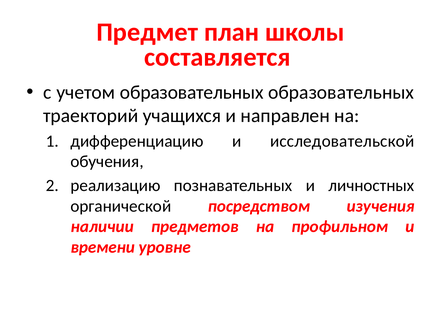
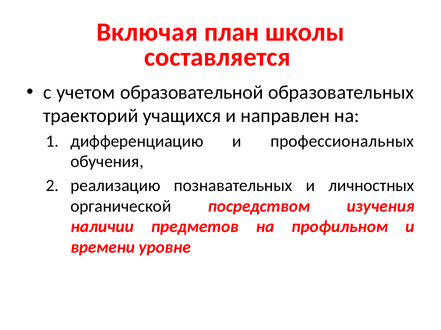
Предмет: Предмет -> Включая
учетом образовательных: образовательных -> образовательной
исследовательской: исследовательской -> профессиональных
